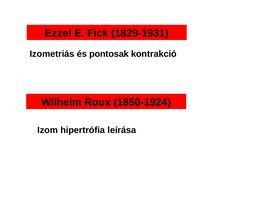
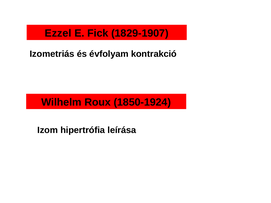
1829-1931: 1829-1931 -> 1829-1907
pontosak: pontosak -> évfolyam
